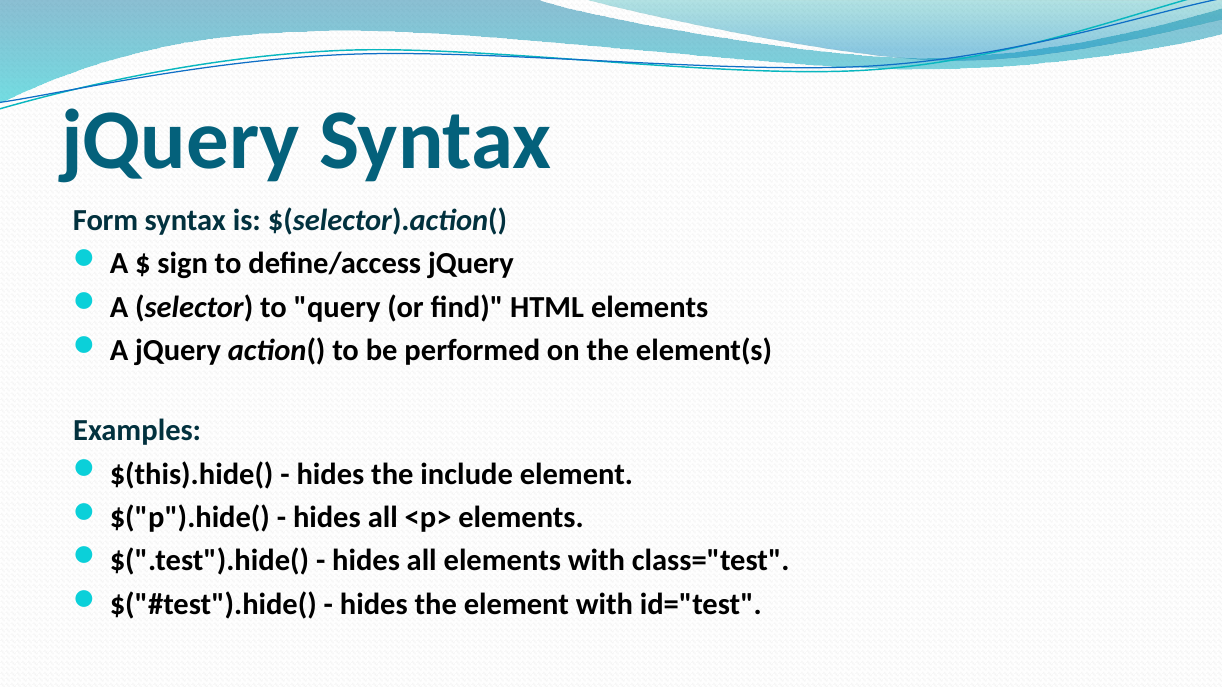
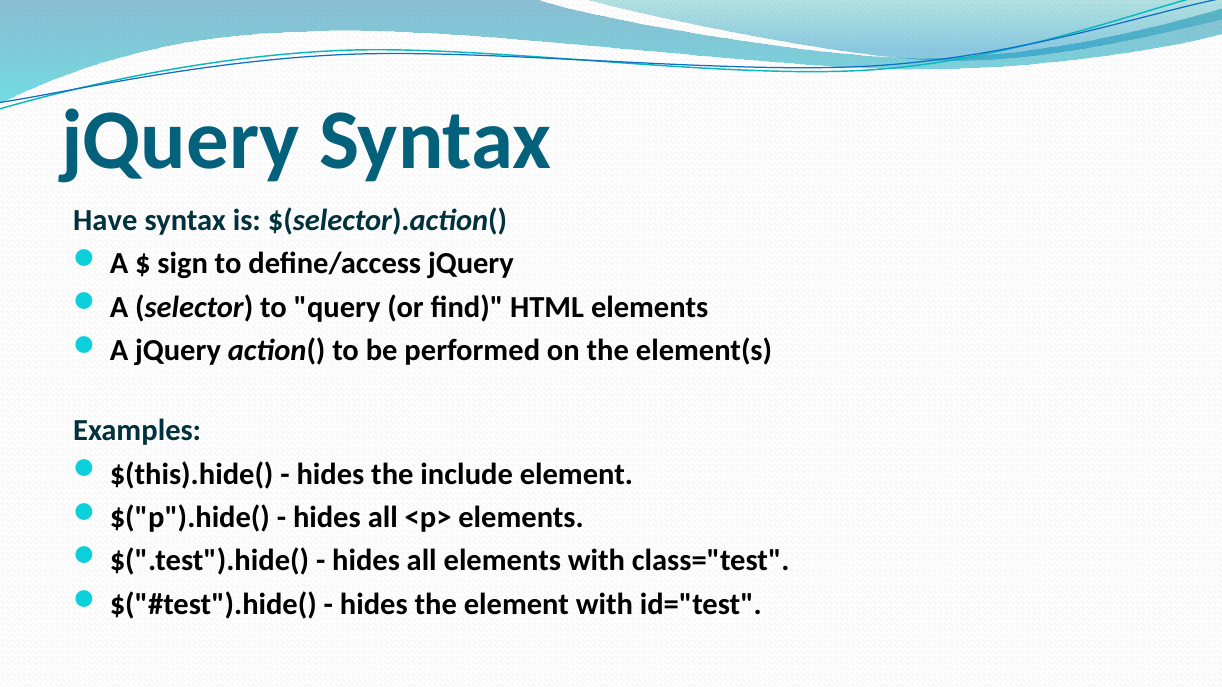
Form: Form -> Have
